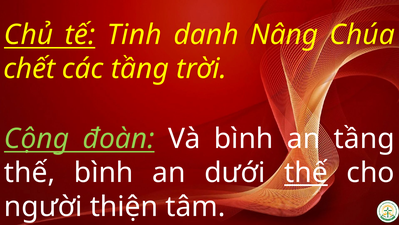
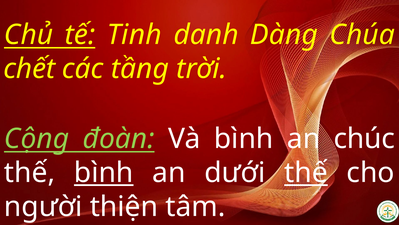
Nâng: Nâng -> Dàng
an tầng: tầng -> chúc
bình at (104, 172) underline: none -> present
